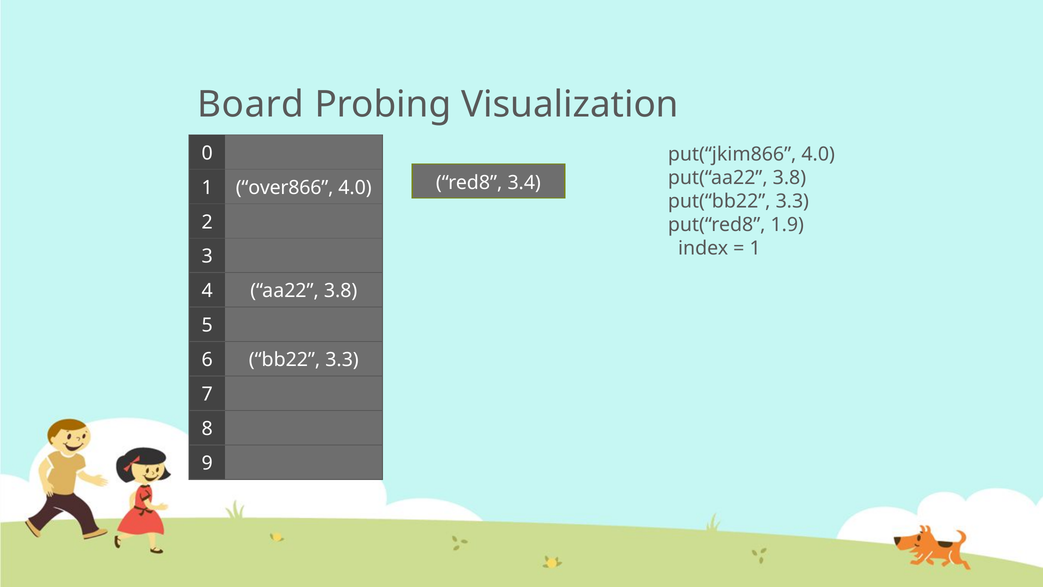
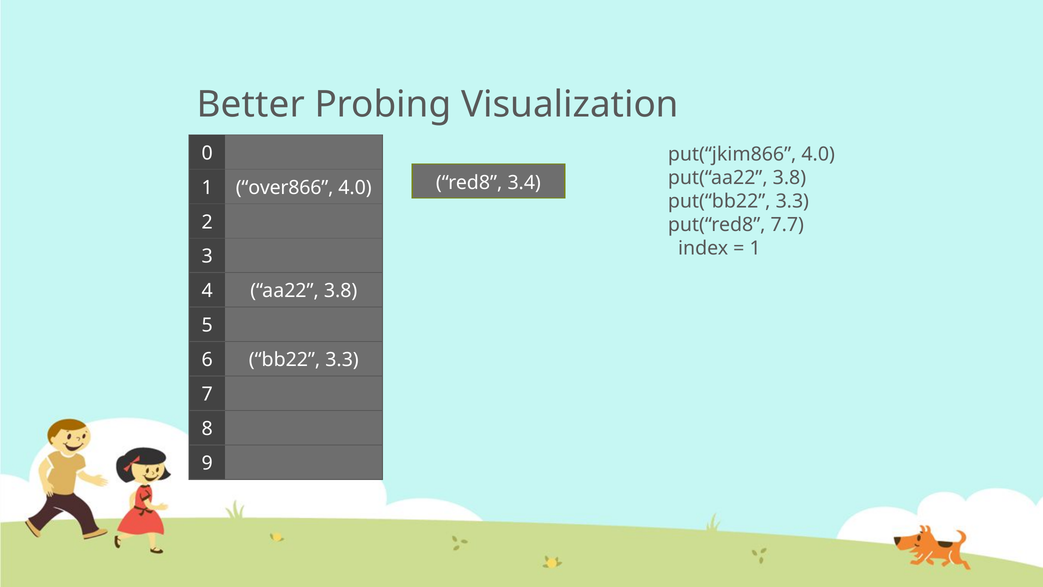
Board: Board -> Better
1.9: 1.9 -> 7.7
